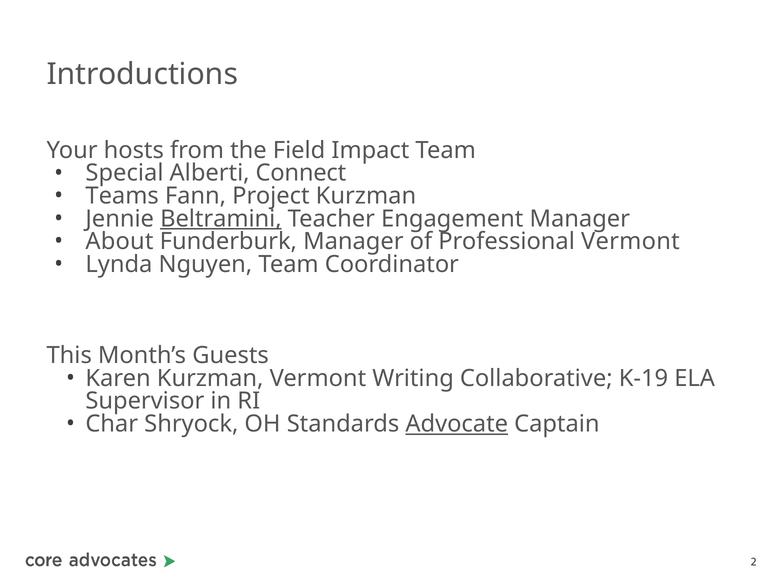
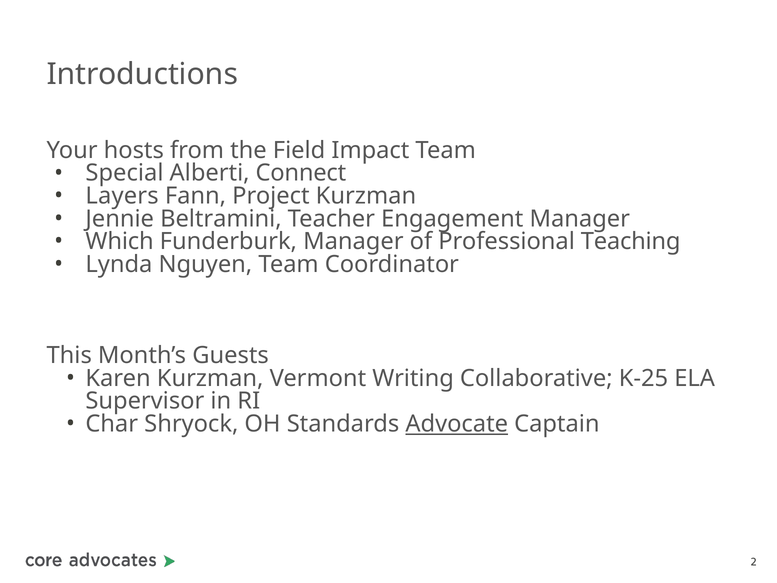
Teams: Teams -> Layers
Beltramini underline: present -> none
About: About -> Which
Professional Vermont: Vermont -> Teaching
K-19: K-19 -> K-25
